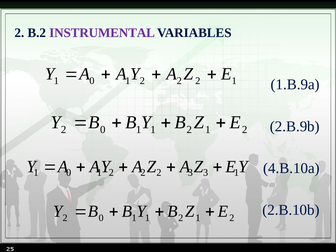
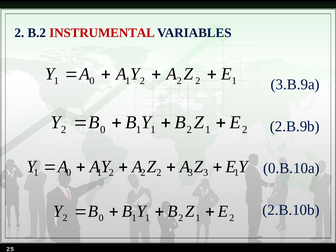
INSTRUMENTAL colour: purple -> red
1.B.9a: 1.B.9a -> 3.B.9a
4.B.10a: 4.B.10a -> 0.B.10a
